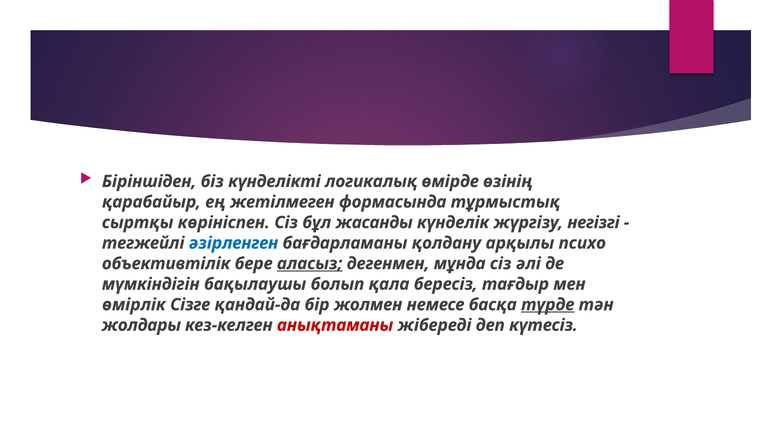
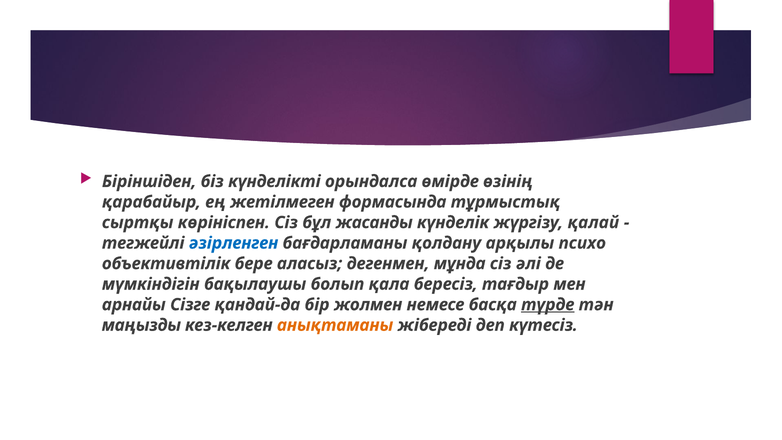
логикалық: логикалық -> орындалса
негізгі: негізгі -> қалай
аласыз underline: present -> none
өмірлік: өмірлік -> арнайы
жолдары: жолдары -> маңызды
анықтаманы colour: red -> orange
